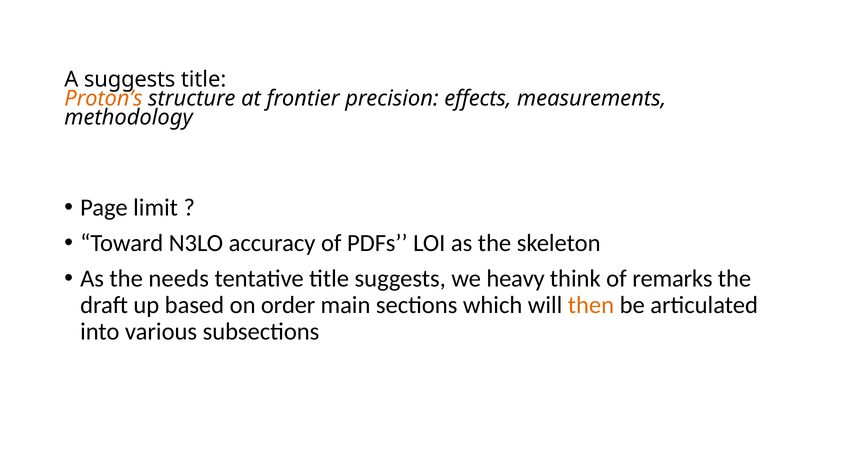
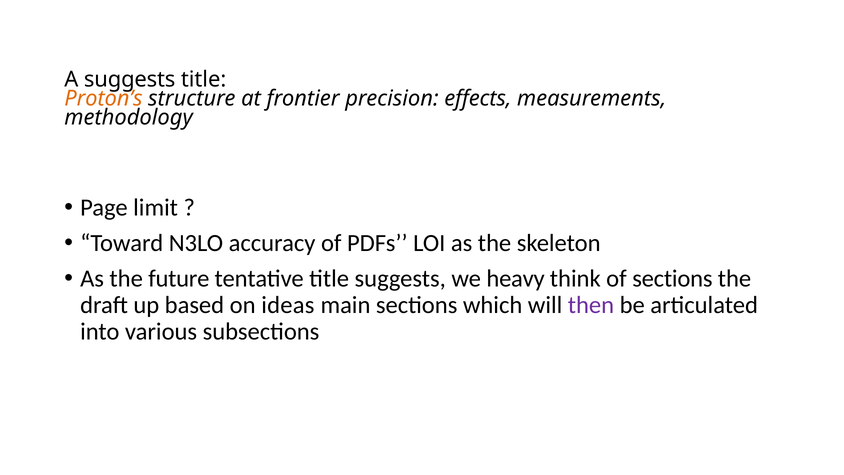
needs: needs -> future
of remarks: remarks -> sections
order: order -> ideas
then colour: orange -> purple
